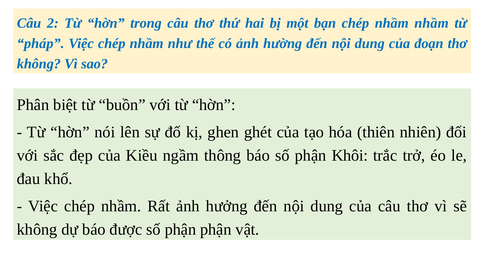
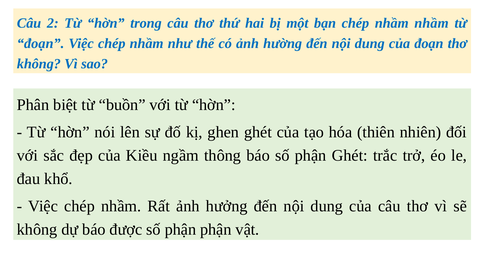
pháp at (41, 44): pháp -> đoạn
phận Khôi: Khôi -> Ghét
